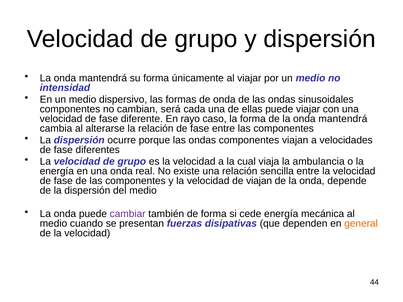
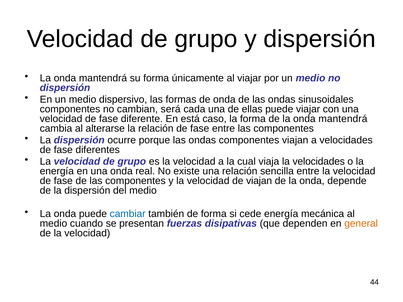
intensidad at (65, 88): intensidad -> dispersión
rayo: rayo -> está
la ambulancia: ambulancia -> velocidades
cambiar colour: purple -> blue
